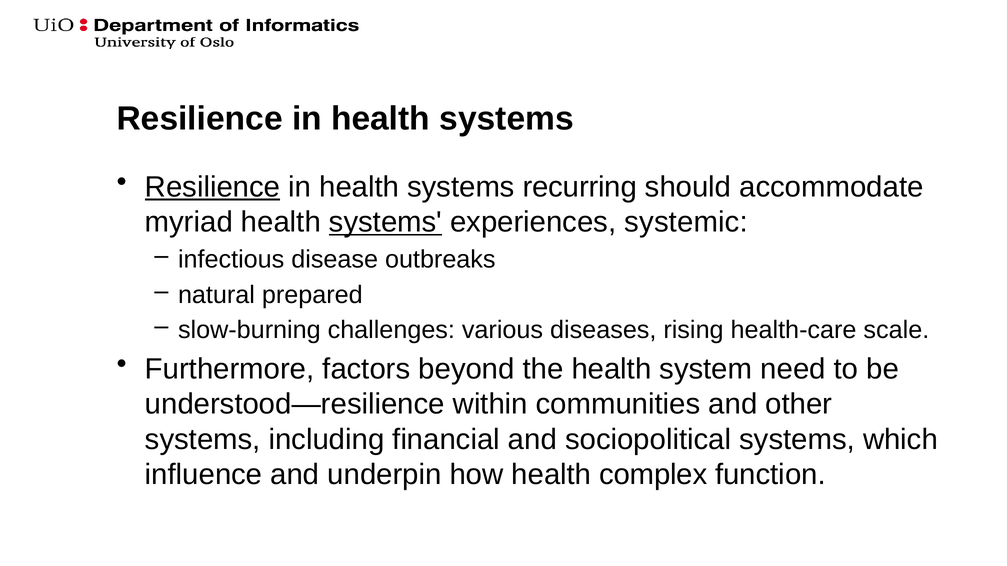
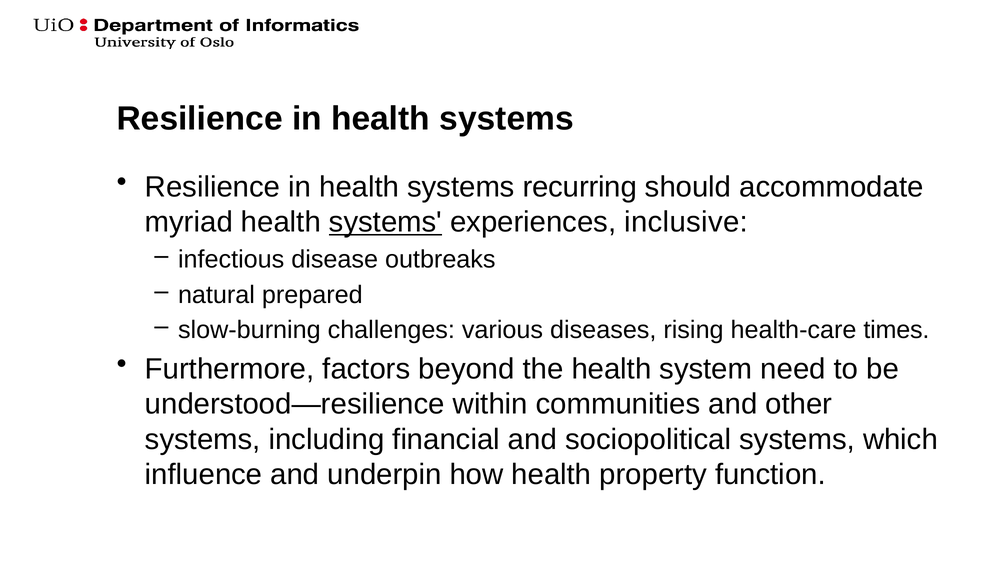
Resilience at (213, 187) underline: present -> none
systemic: systemic -> inclusive
scale: scale -> times
complex: complex -> property
